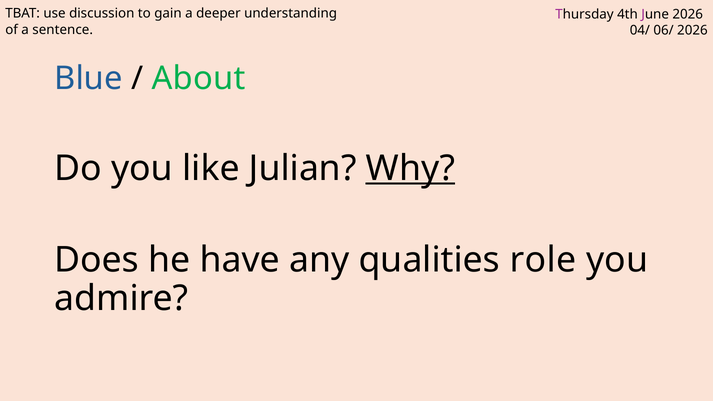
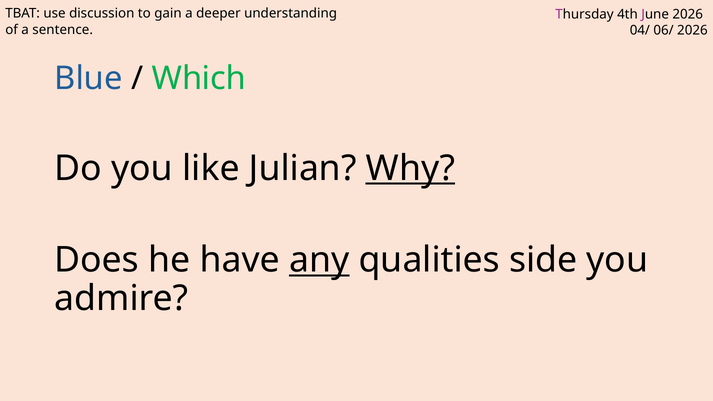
About: About -> Which
any underline: none -> present
role: role -> side
